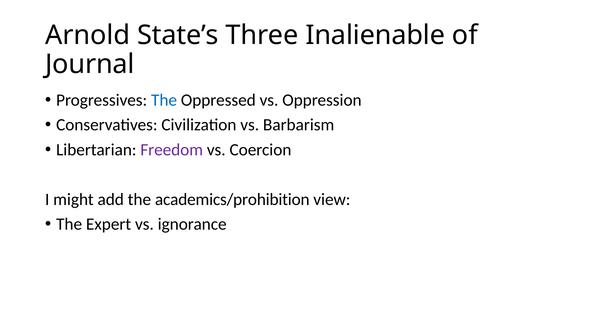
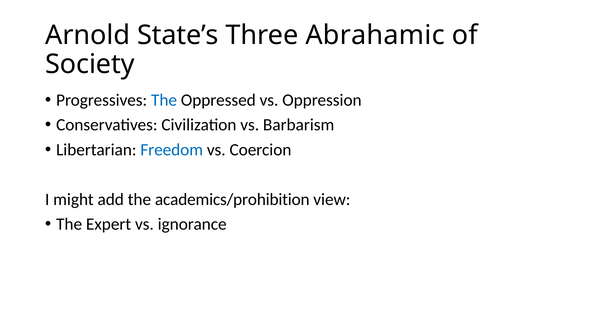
Inalienable: Inalienable -> Abrahamic
Journal: Journal -> Society
Freedom colour: purple -> blue
